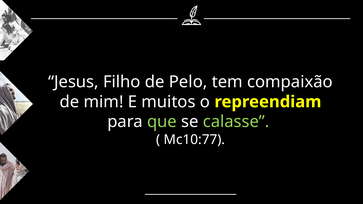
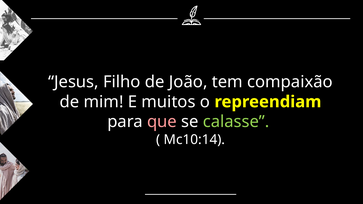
Pelo: Pelo -> João
que colour: light green -> pink
Mc10:77: Mc10:77 -> Mc10:14
